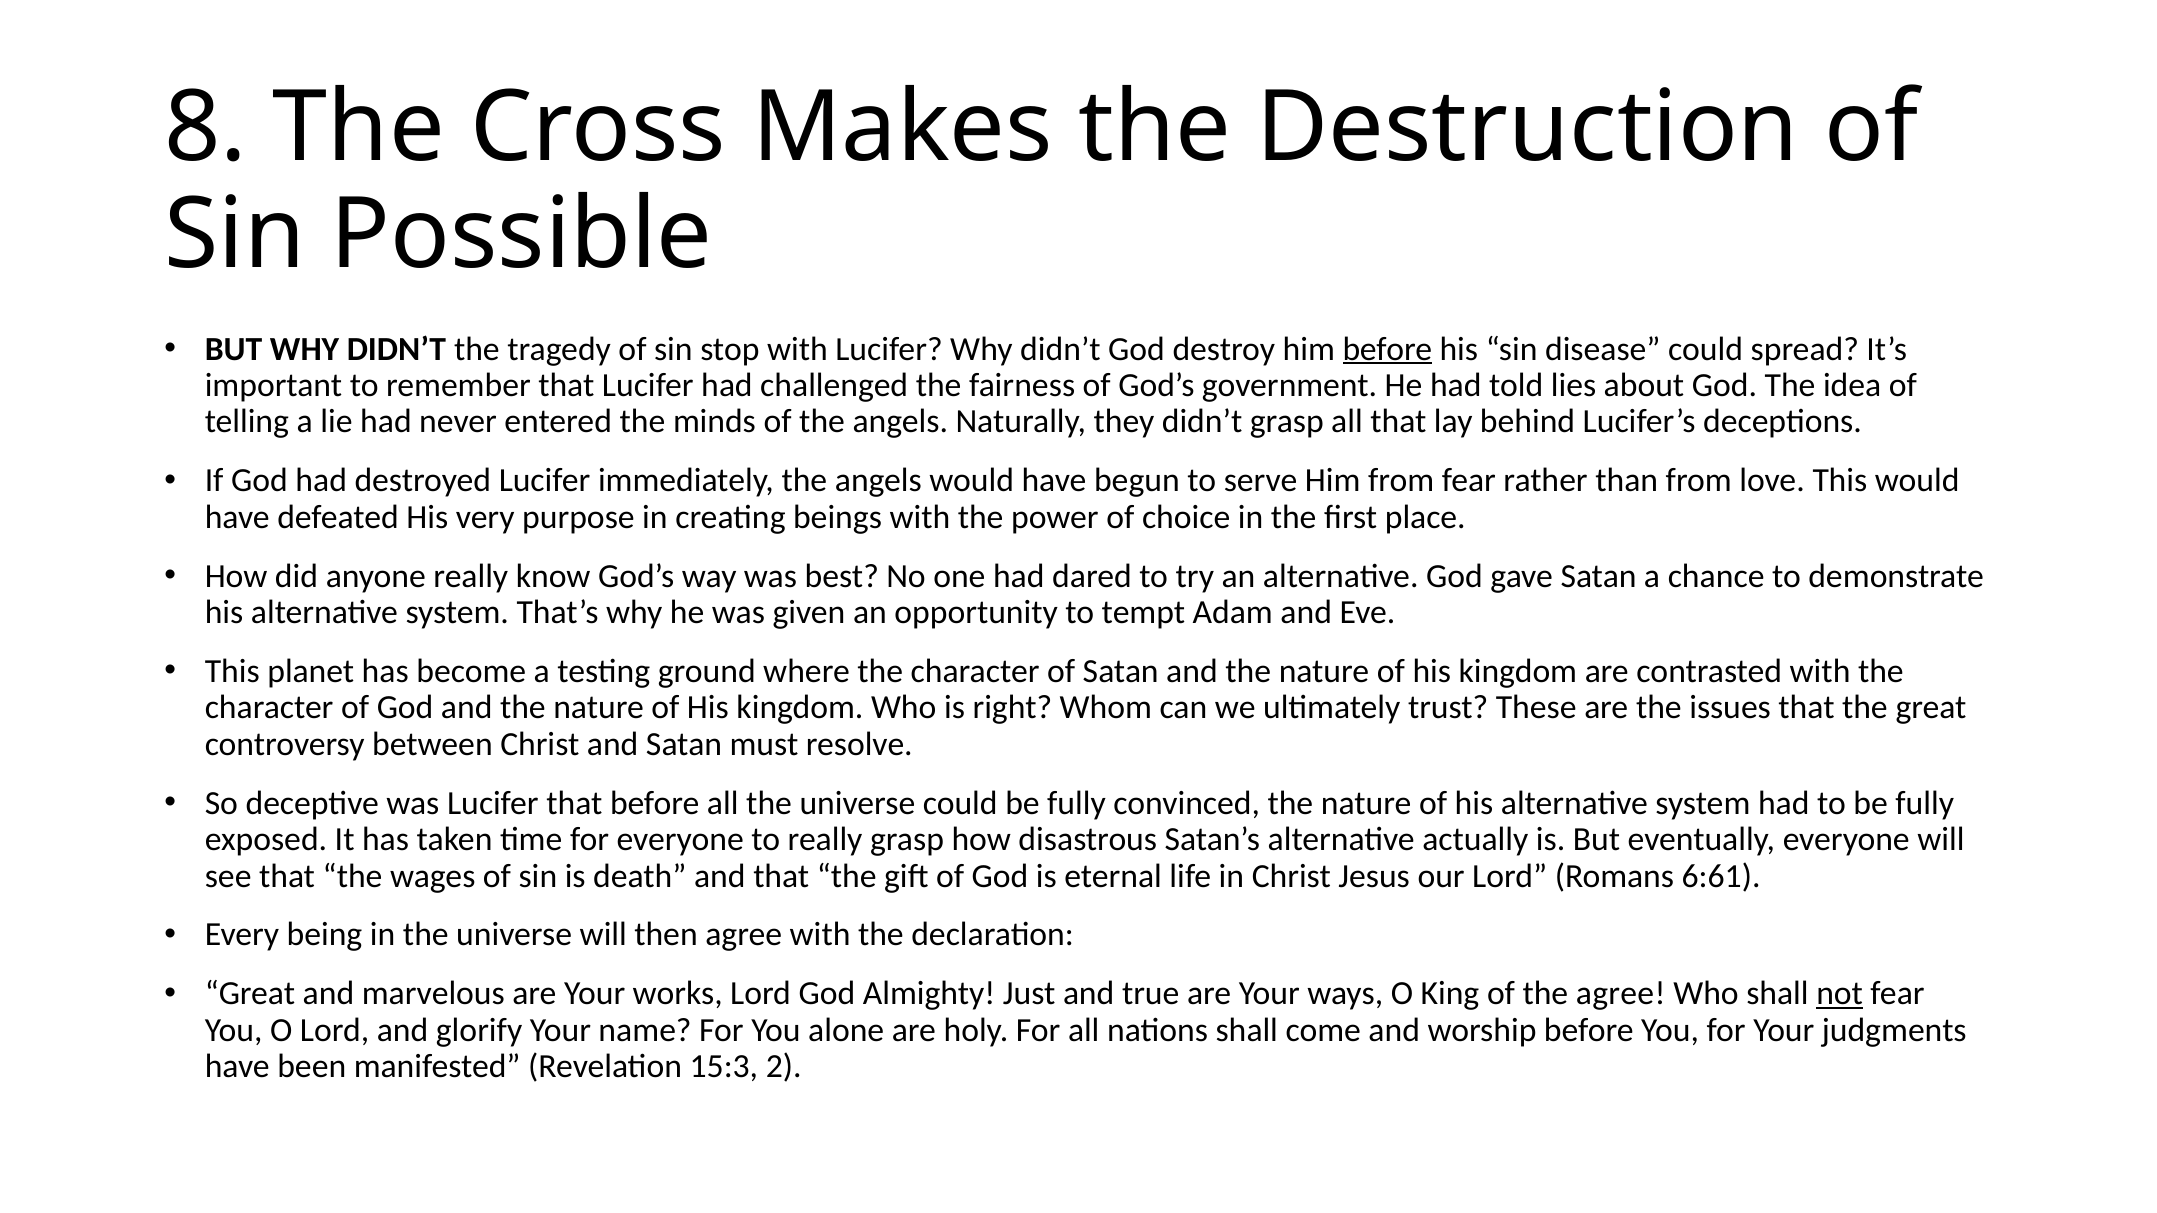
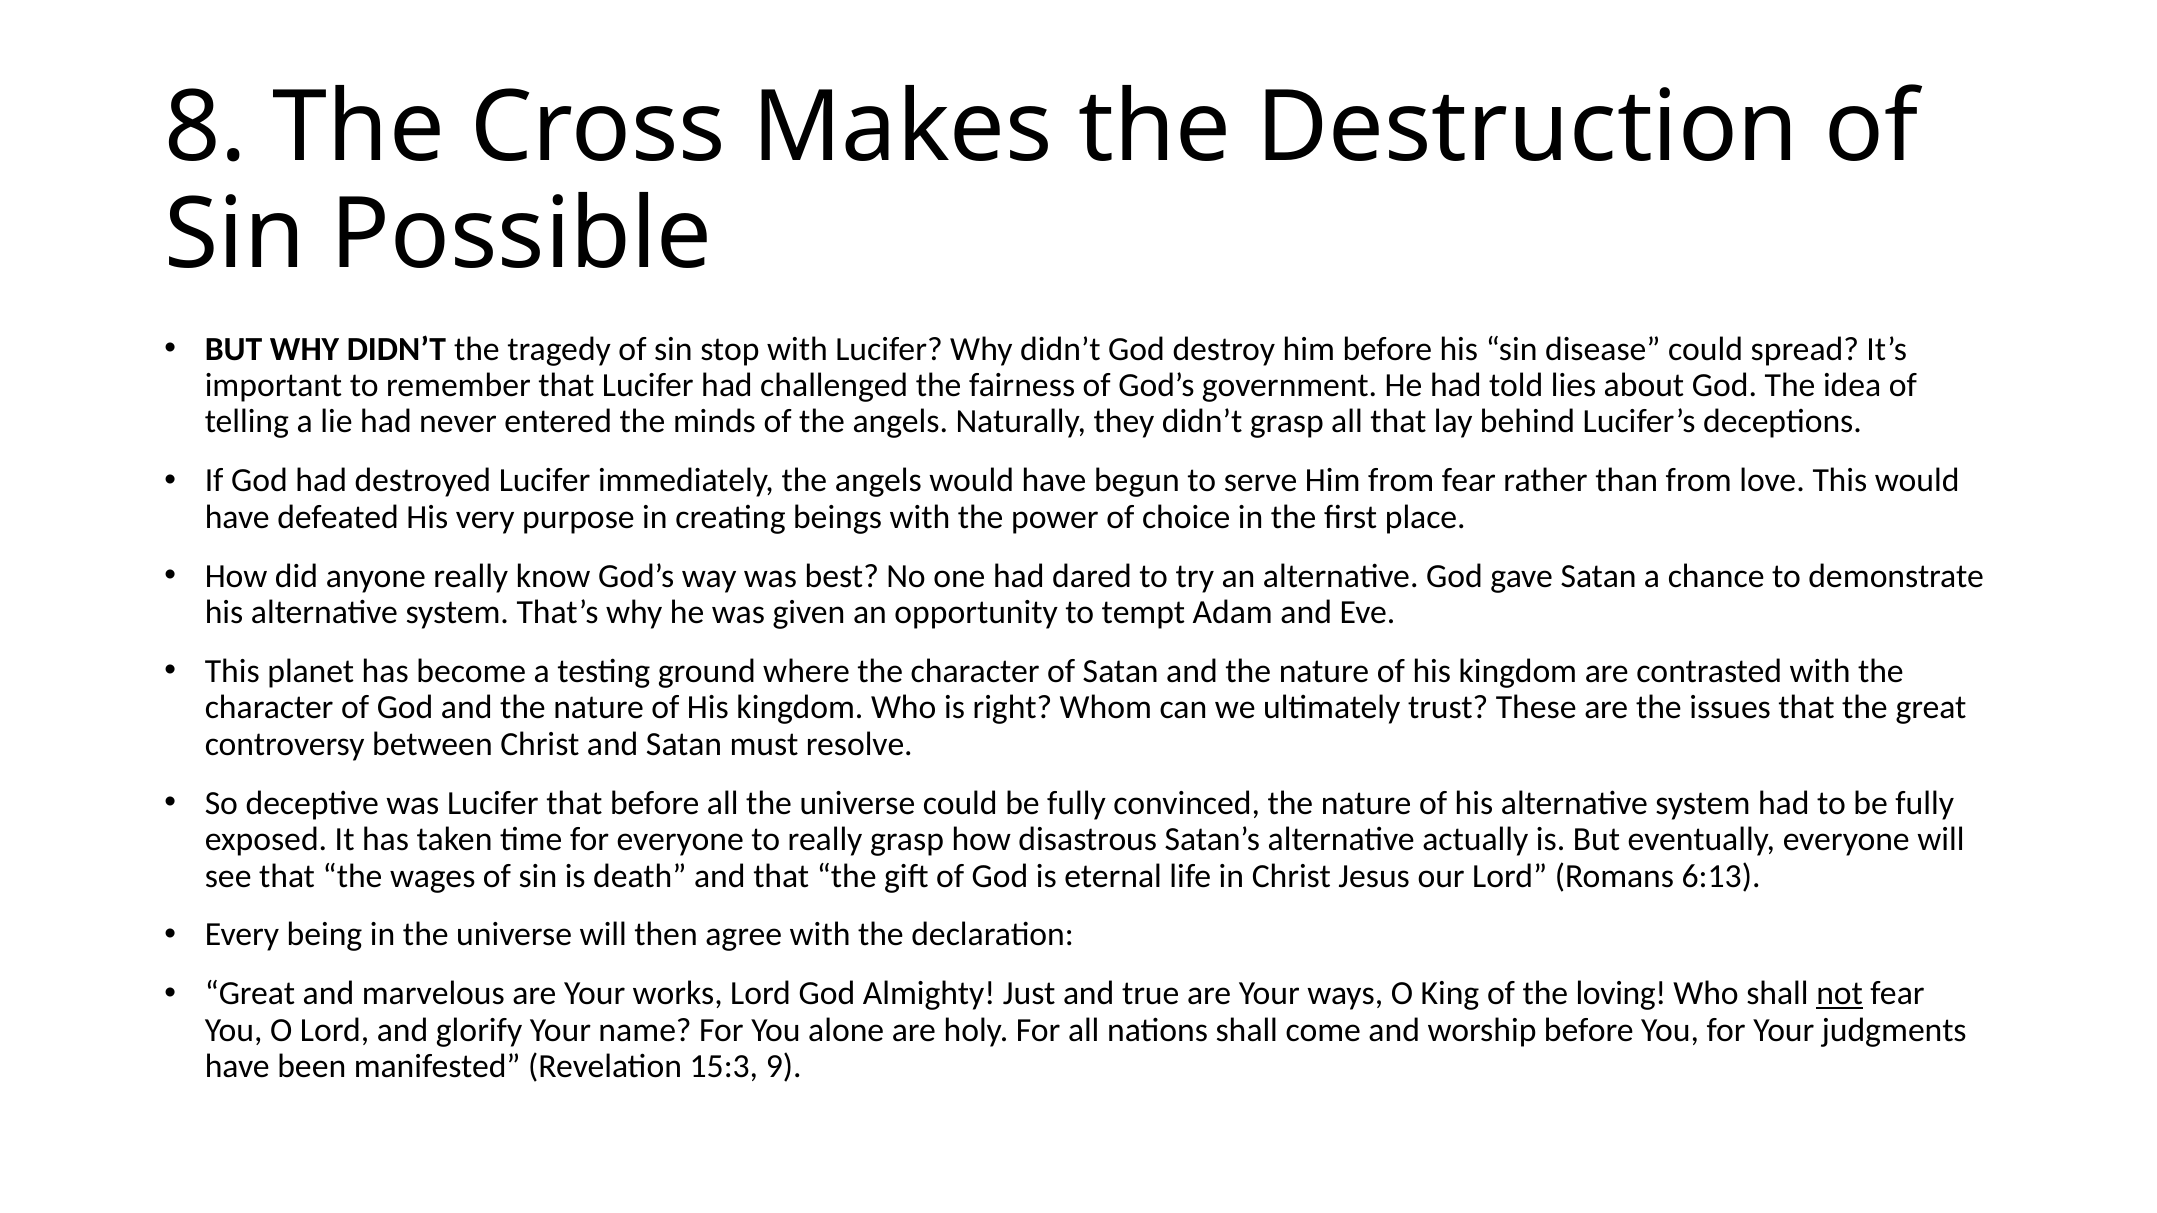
before at (1387, 349) underline: present -> none
6:61: 6:61 -> 6:13
the agree: agree -> loving
2: 2 -> 9
